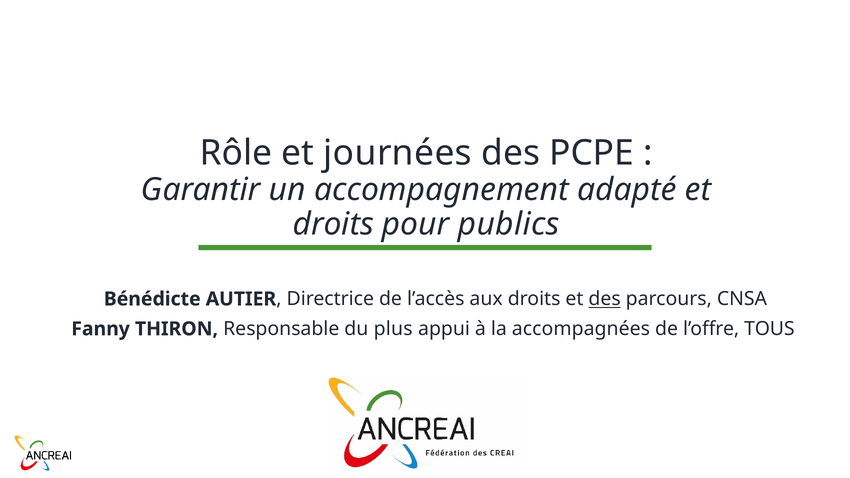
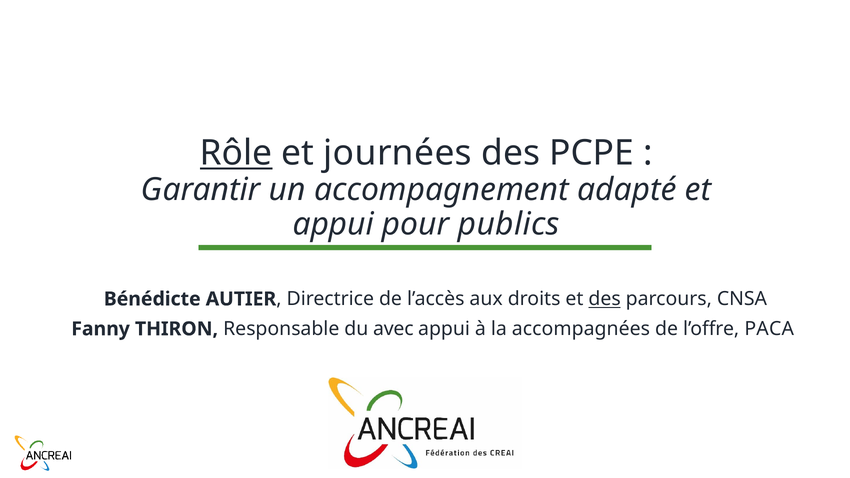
Rôle underline: none -> present
droits at (333, 224): droits -> appui
plus: plus -> avec
TOUS: TOUS -> PACA
